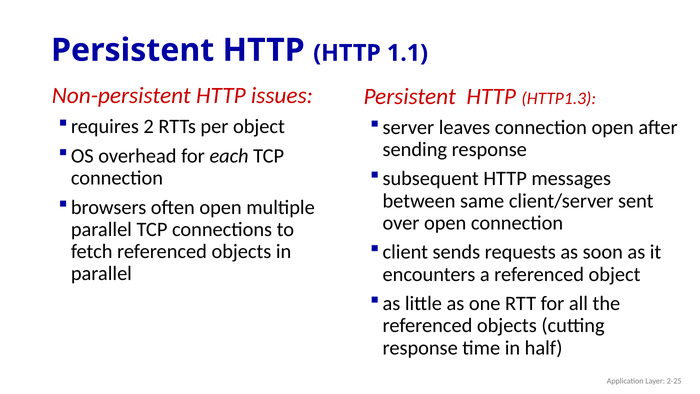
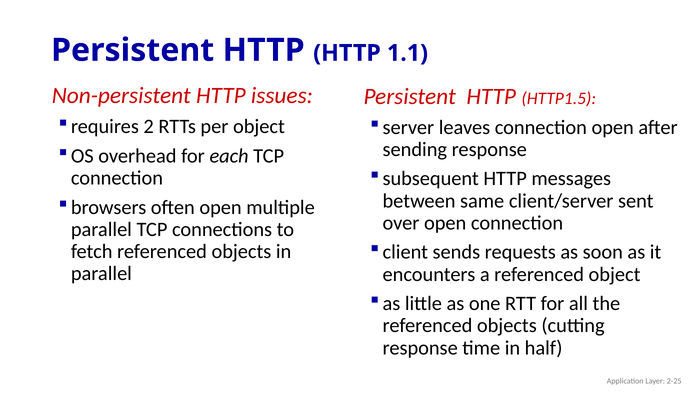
HTTP1.3: HTTP1.3 -> HTTP1.5
